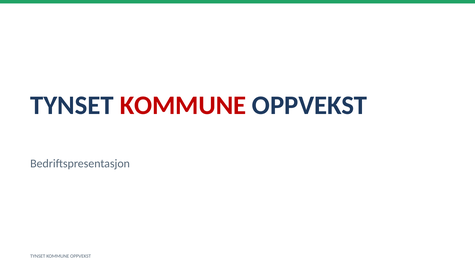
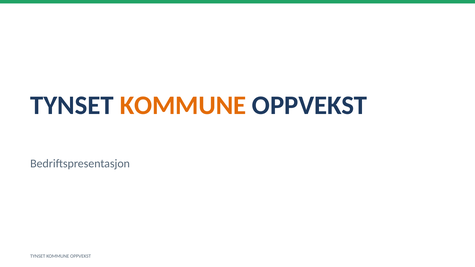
KOMMUNE at (183, 105) colour: red -> orange
